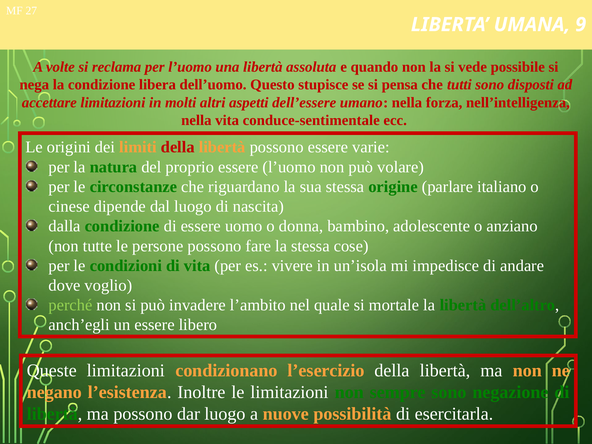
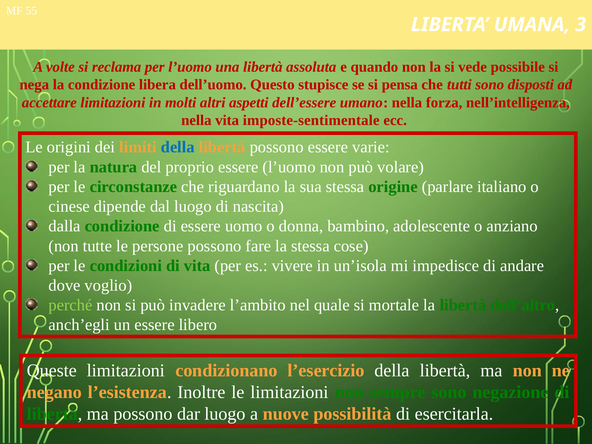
27: 27 -> 55
9: 9 -> 3
conduce-sentimentale: conduce-sentimentale -> imposte-sentimentale
della at (178, 147) colour: red -> blue
